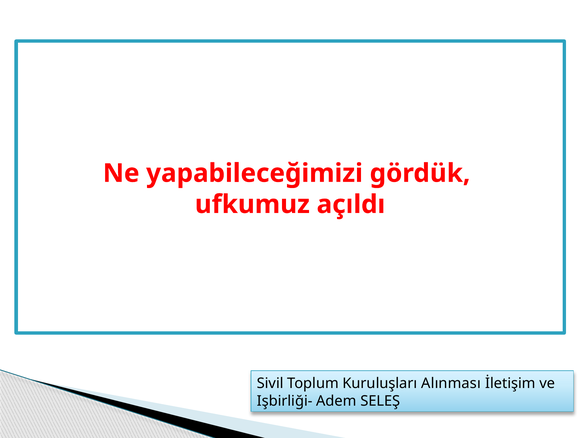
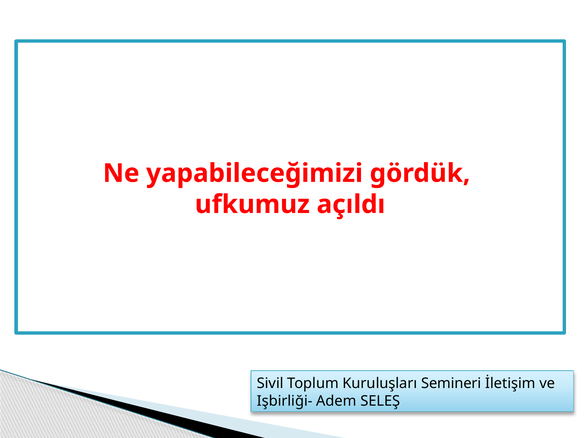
Alınması: Alınması -> Semineri
